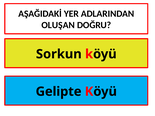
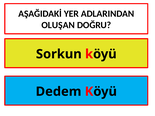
Gelipte: Gelipte -> Dedem
